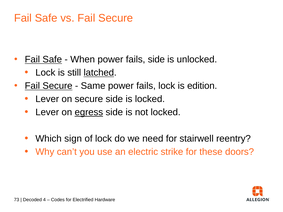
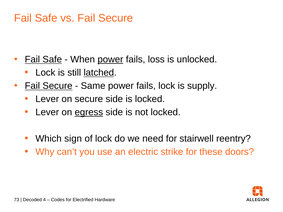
power at (110, 60) underline: none -> present
fails side: side -> loss
edition: edition -> supply
